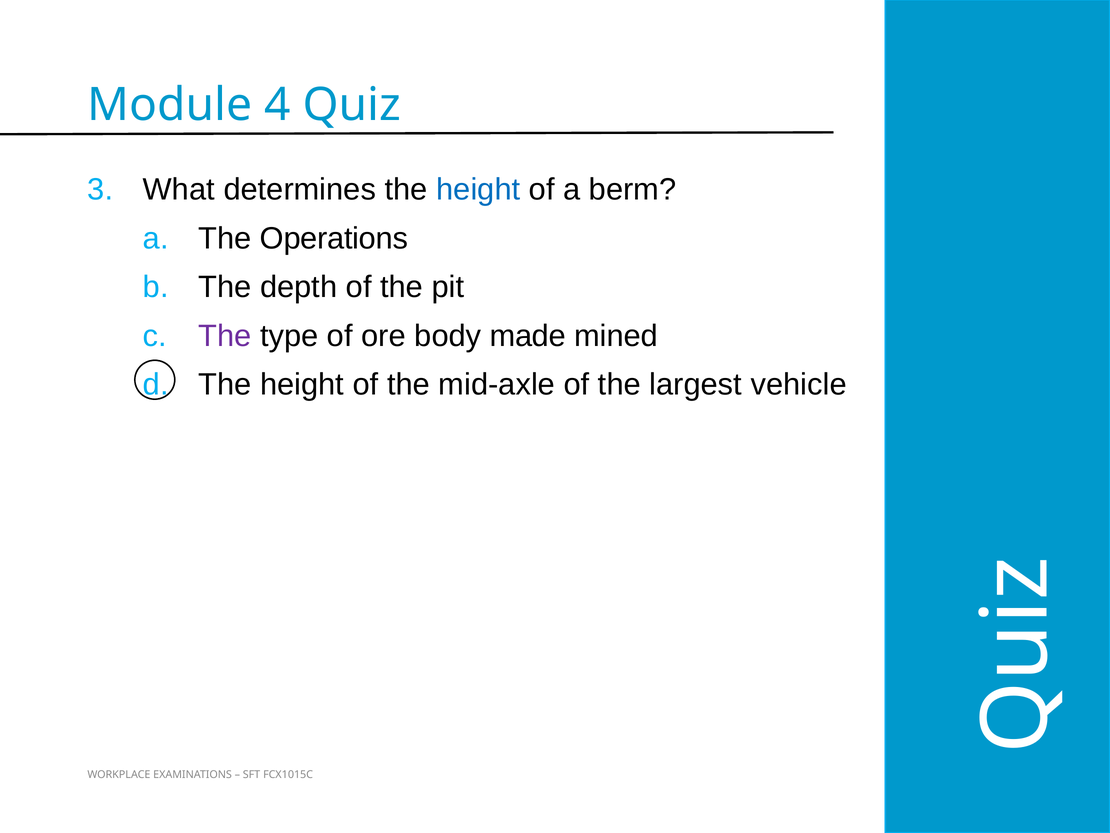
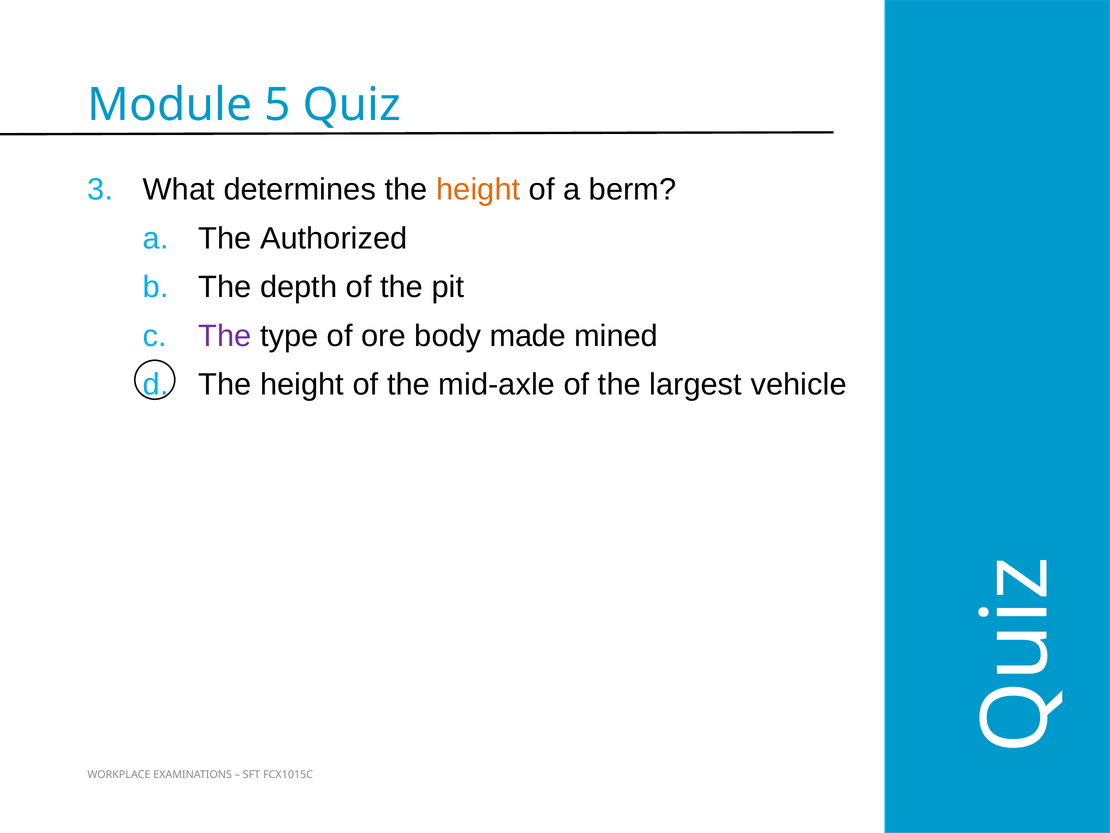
4: 4 -> 5
height at (478, 189) colour: blue -> orange
Operations: Operations -> Authorized
